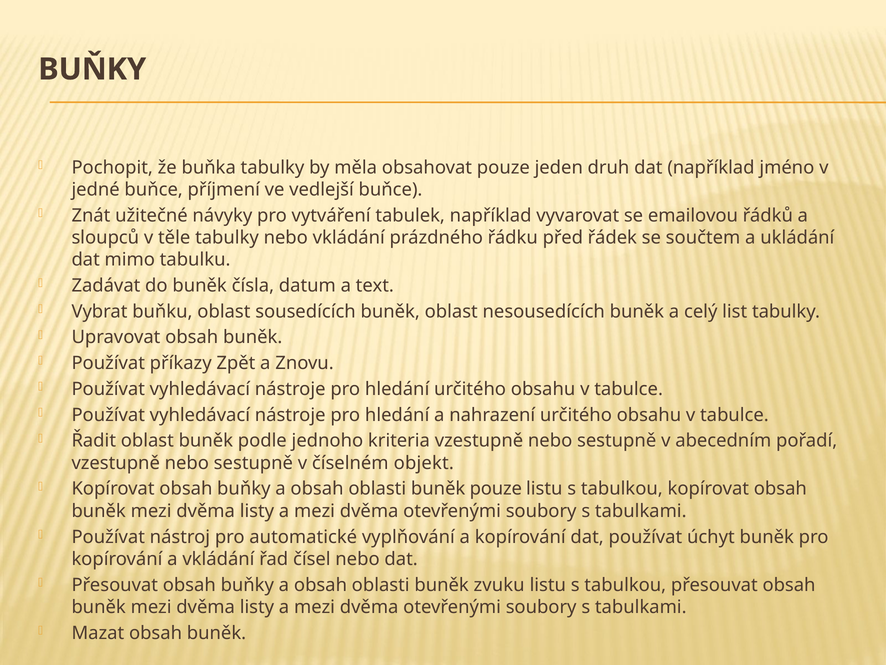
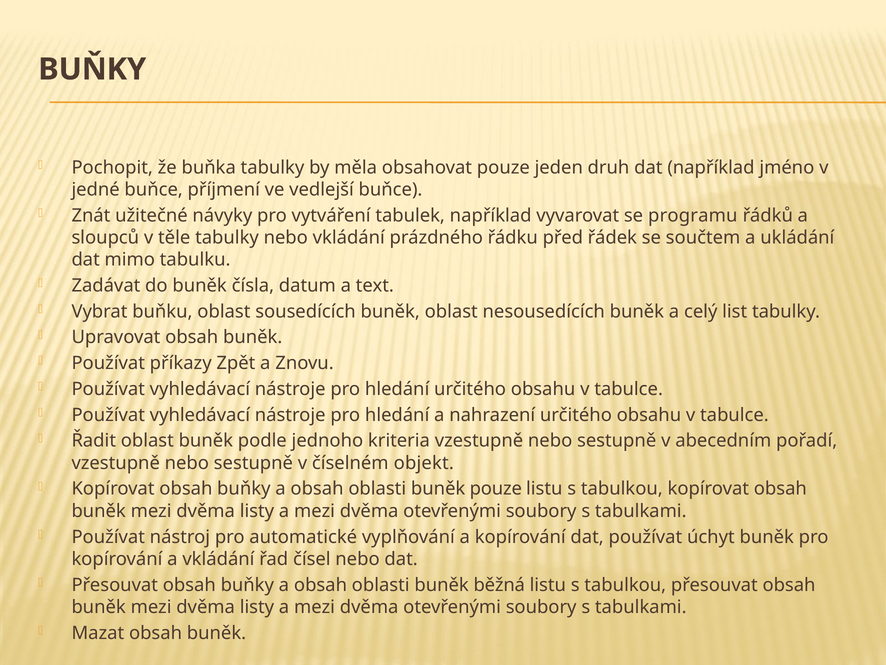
emailovou: emailovou -> programu
zvuku: zvuku -> běžná
